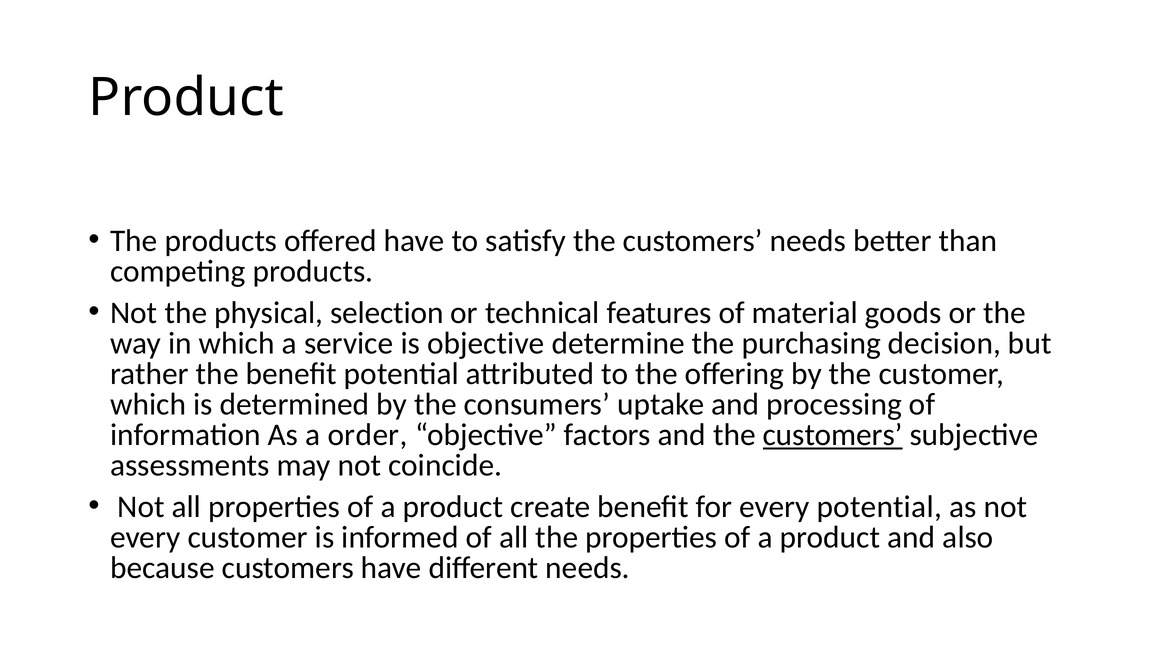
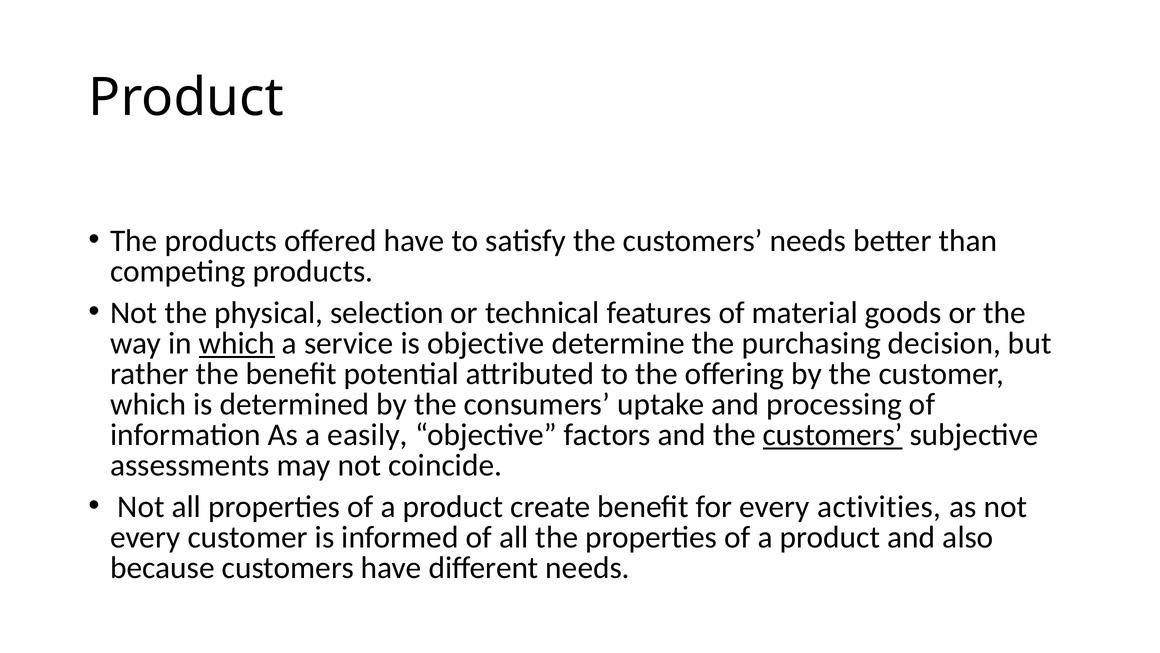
which at (237, 343) underline: none -> present
order: order -> easily
every potential: potential -> activities
